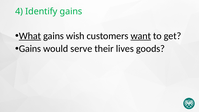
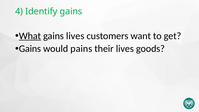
gains wish: wish -> lives
want underline: present -> none
serve: serve -> pains
